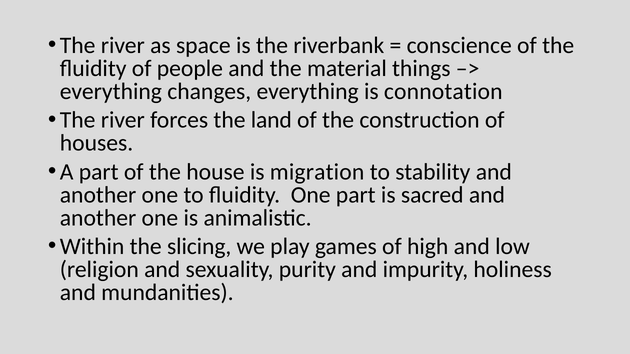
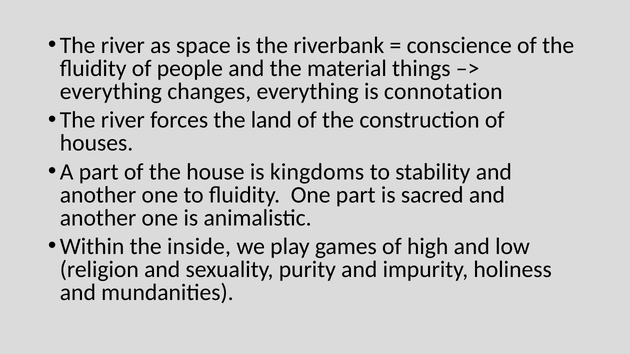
migration: migration -> kingdoms
slicing: slicing -> inside
